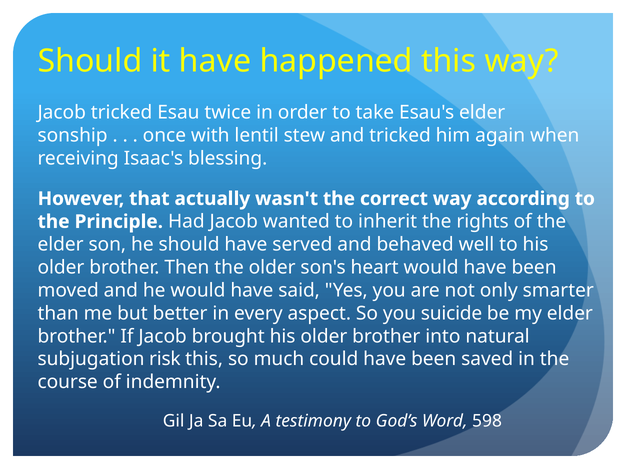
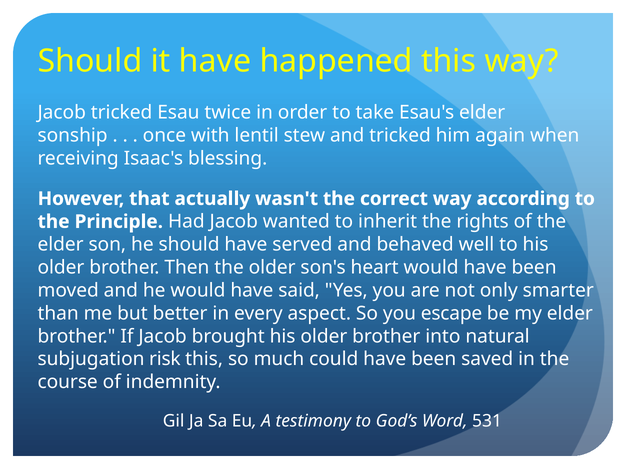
suicide: suicide -> escape
598: 598 -> 531
